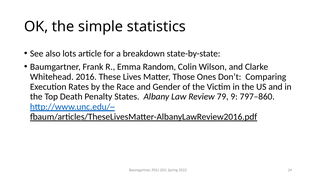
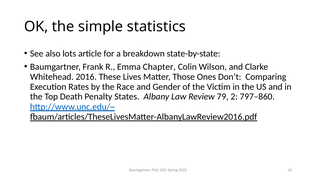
Random: Random -> Chapter
9: 9 -> 2
